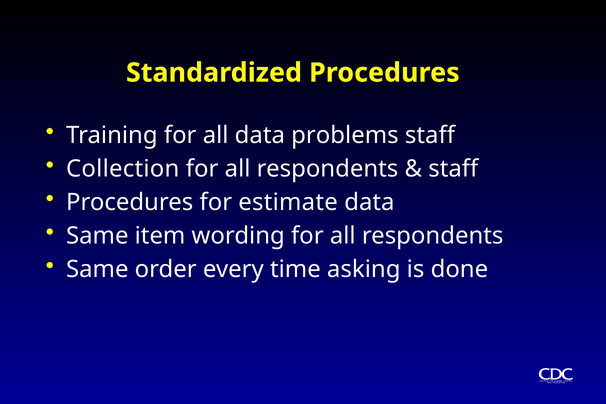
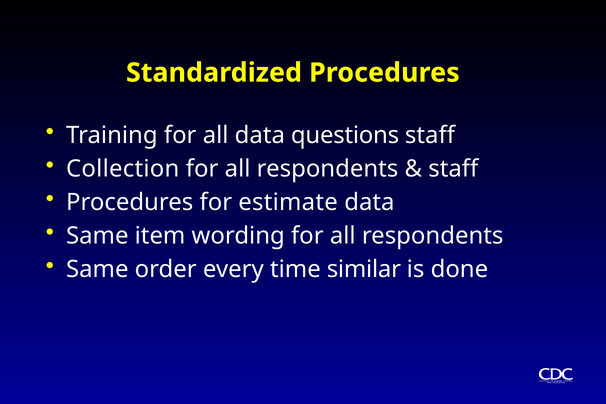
problems: problems -> questions
asking: asking -> similar
